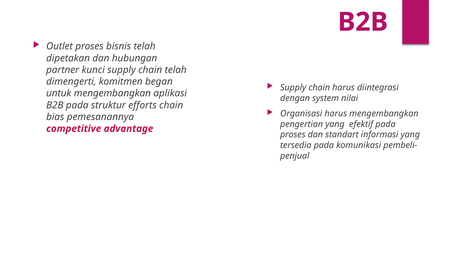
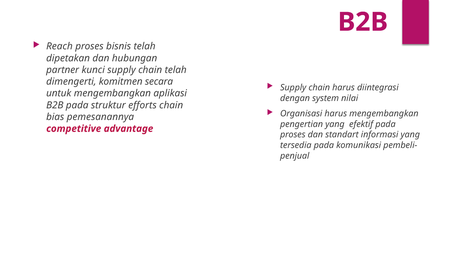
Outlet: Outlet -> Reach
began: began -> secara
